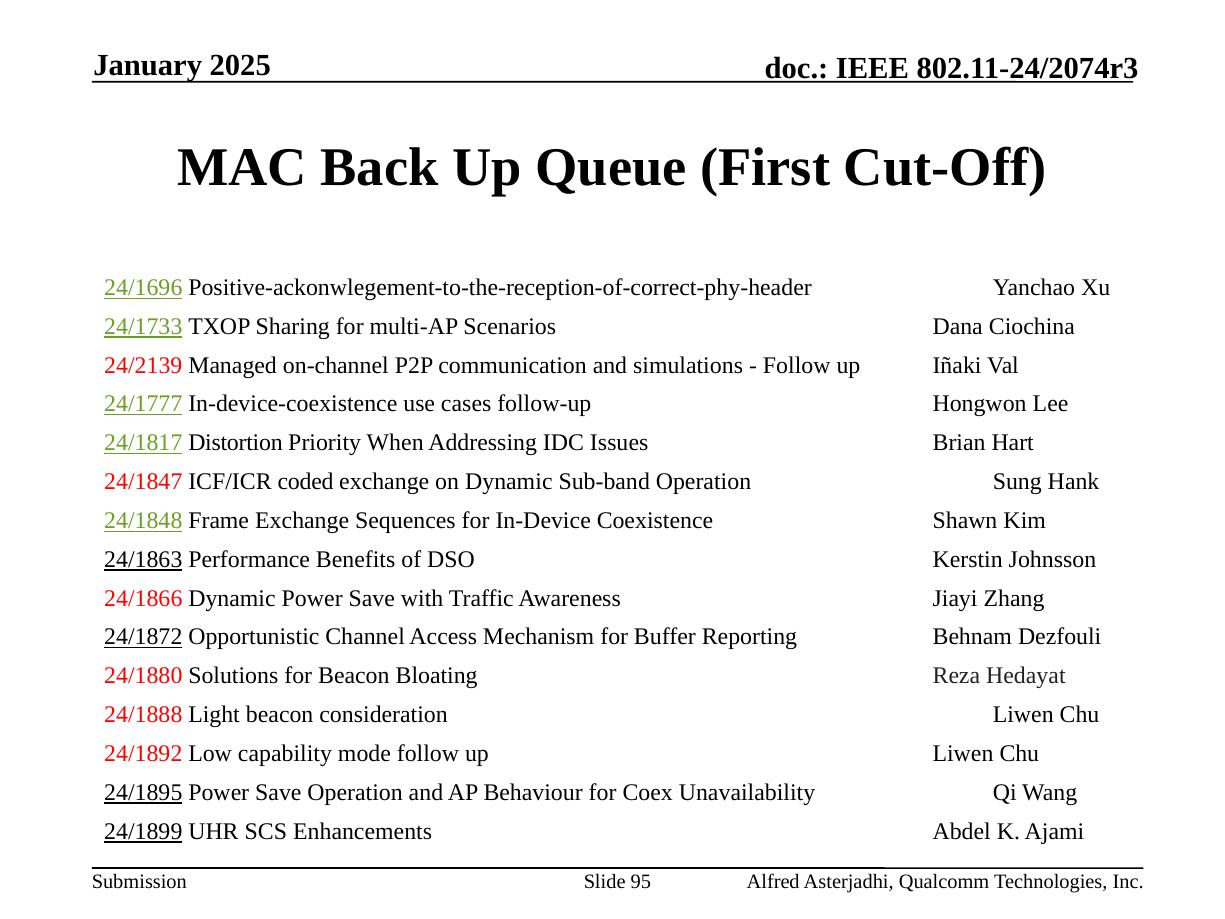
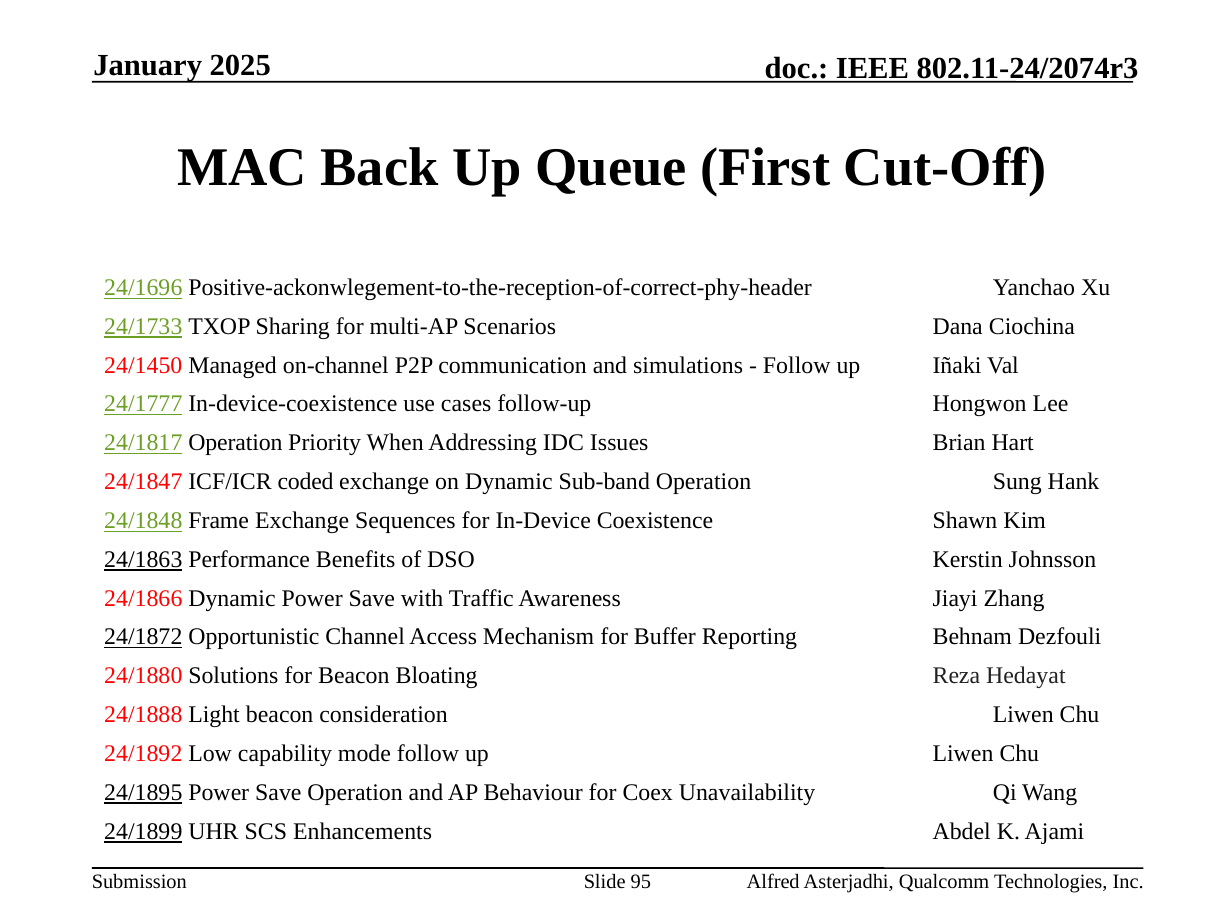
24/2139: 24/2139 -> 24/1450
24/1817 Distortion: Distortion -> Operation
